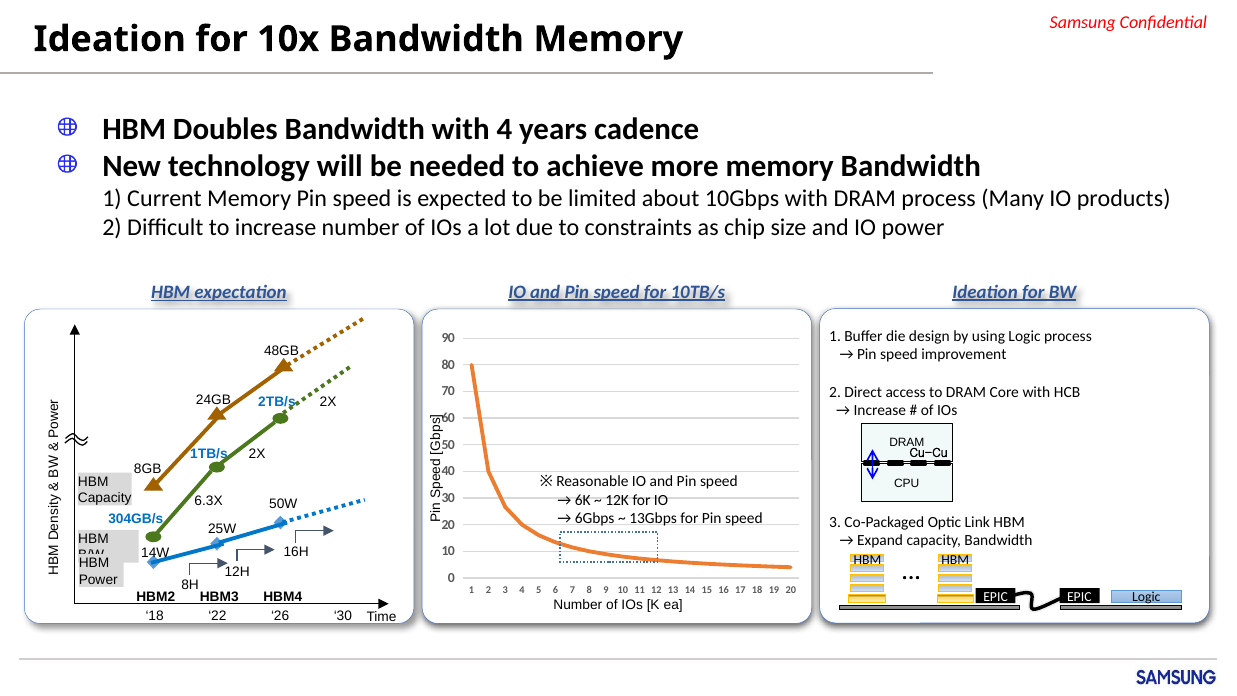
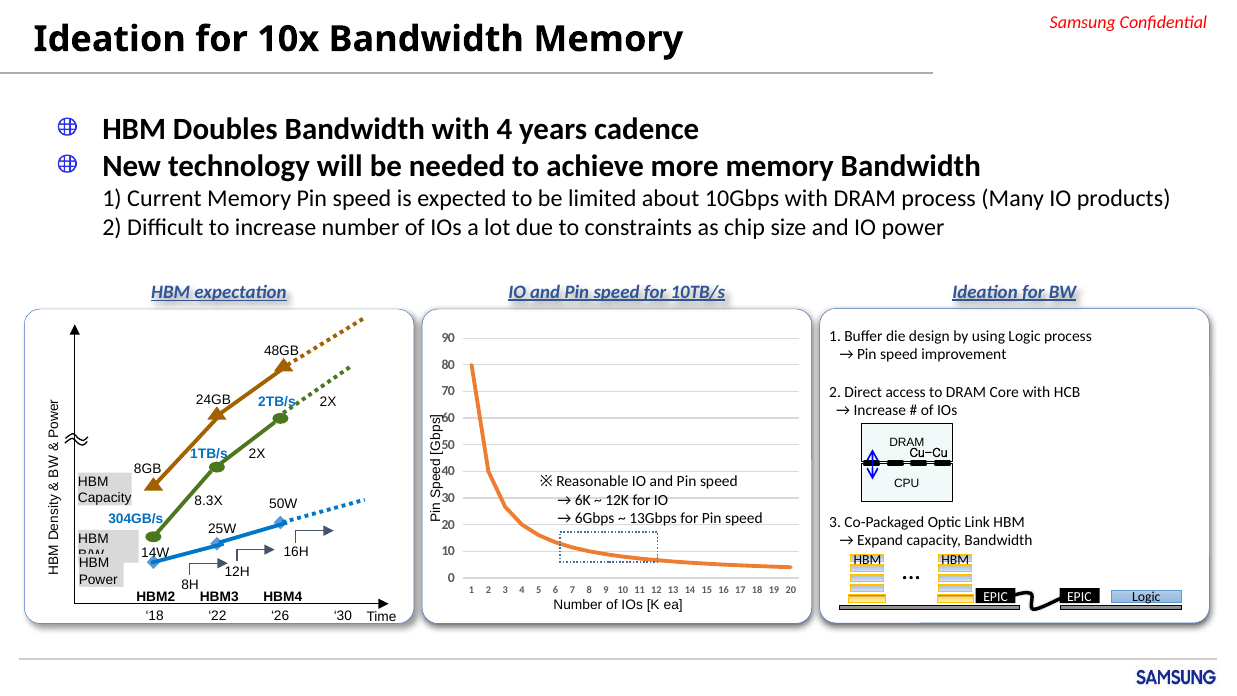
6.3X: 6.3X -> 8.3X
